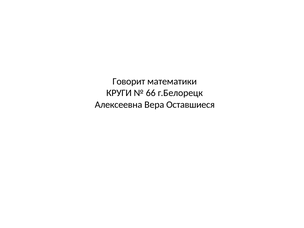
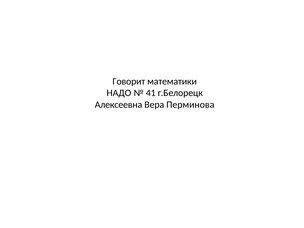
КРУГИ: КРУГИ -> НАДО
66: 66 -> 41
Оставшиеся: Оставшиеся -> Перминова
